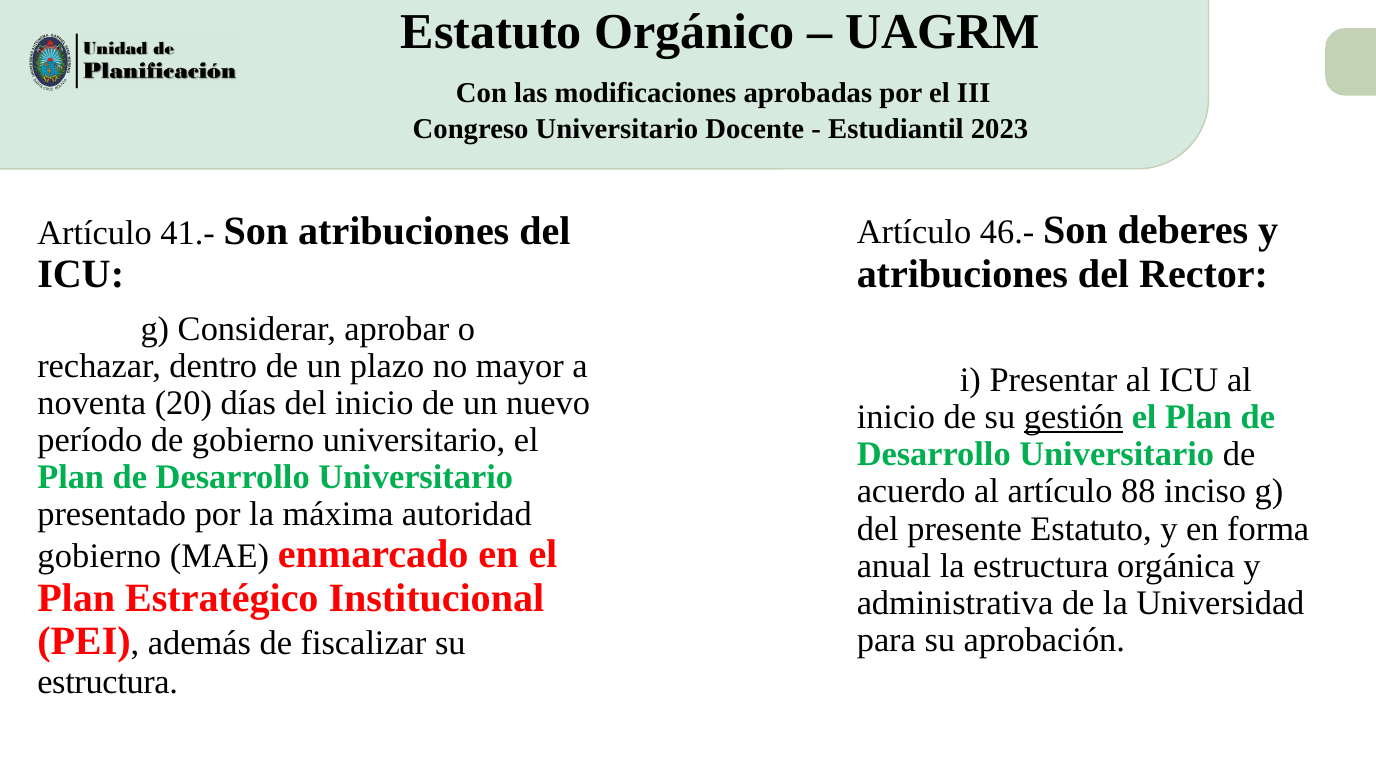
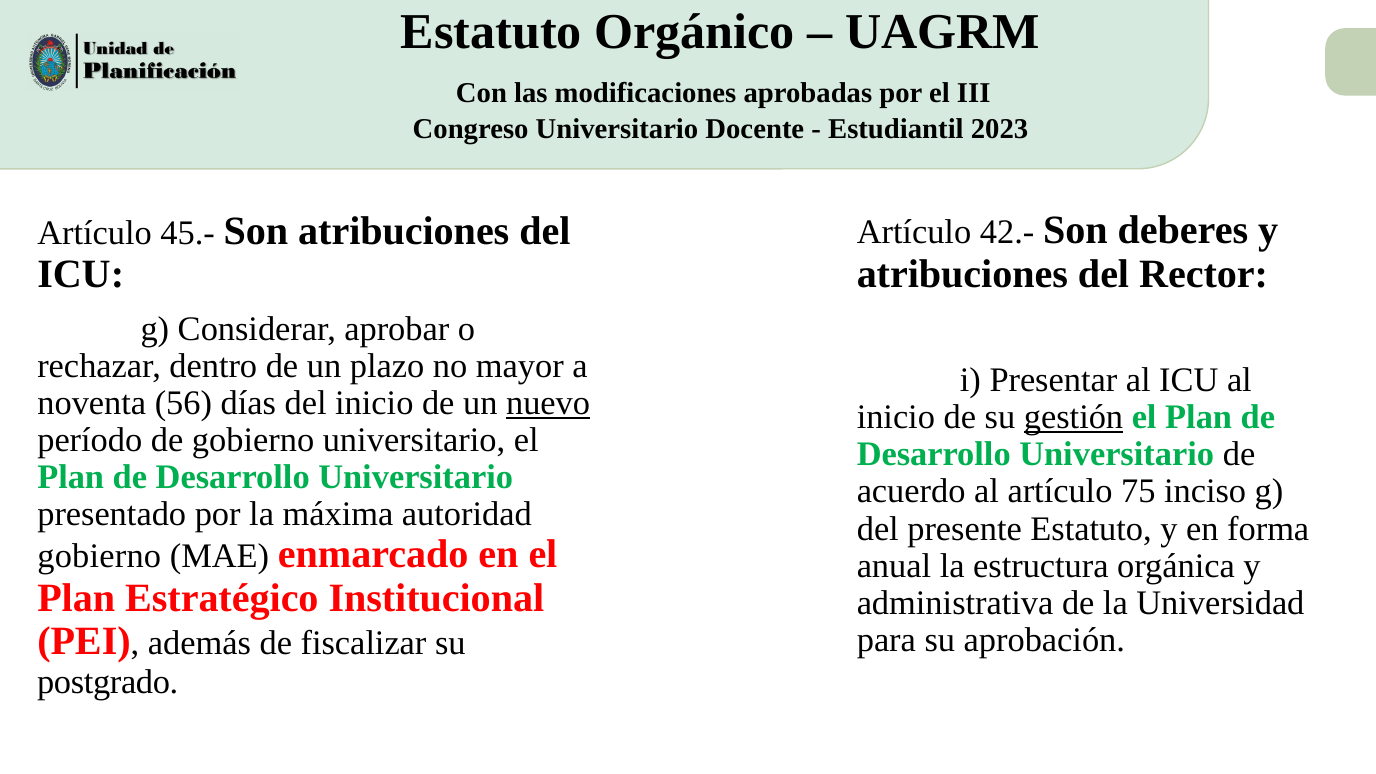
46.-: 46.- -> 42.-
41.-: 41.- -> 45.-
20: 20 -> 56
nuevo underline: none -> present
88: 88 -> 75
estructura at (108, 682): estructura -> postgrado
